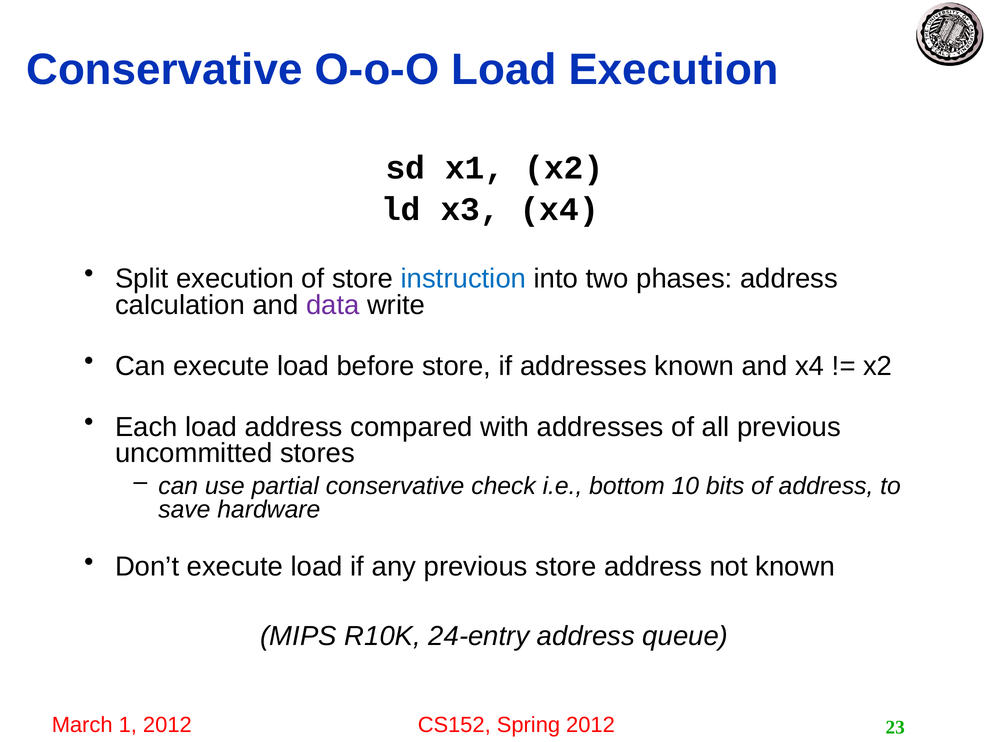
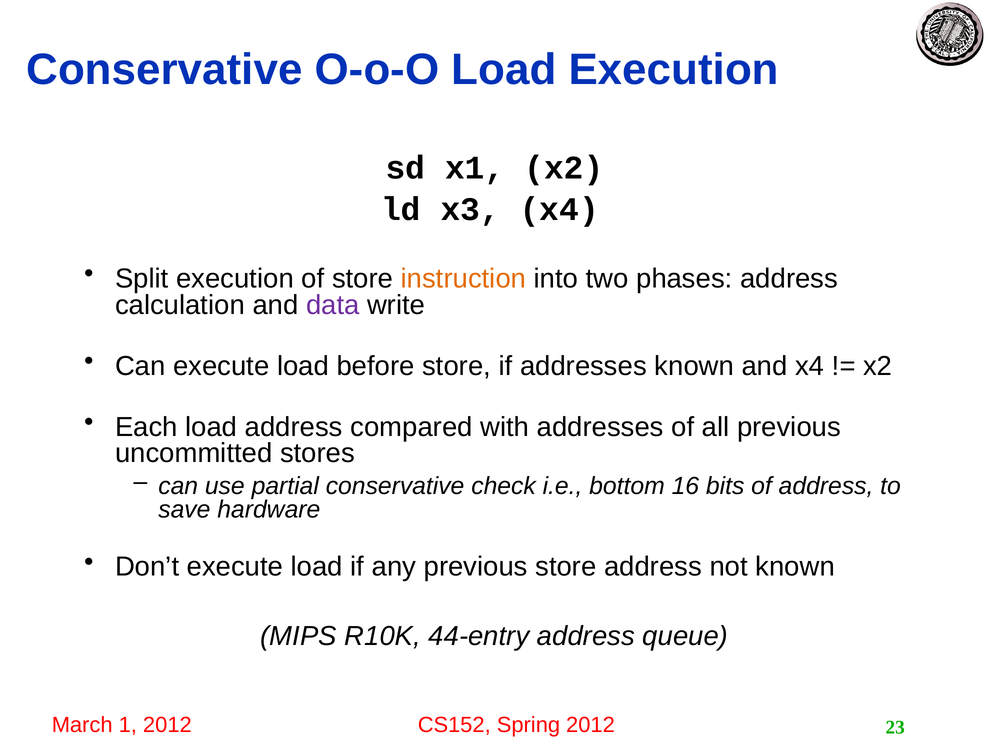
instruction colour: blue -> orange
10: 10 -> 16
24-entry: 24-entry -> 44-entry
